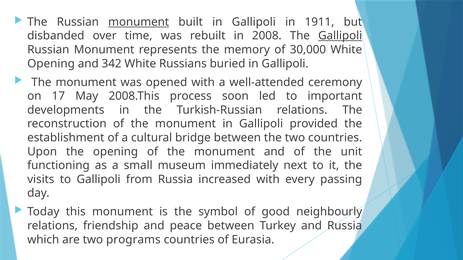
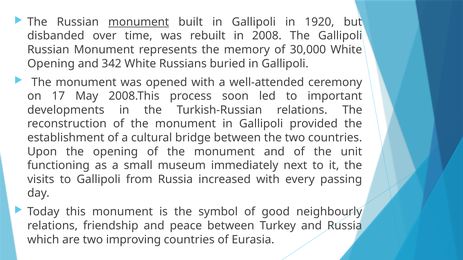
1911: 1911 -> 1920
Gallipoli at (340, 36) underline: present -> none
programs: programs -> improving
